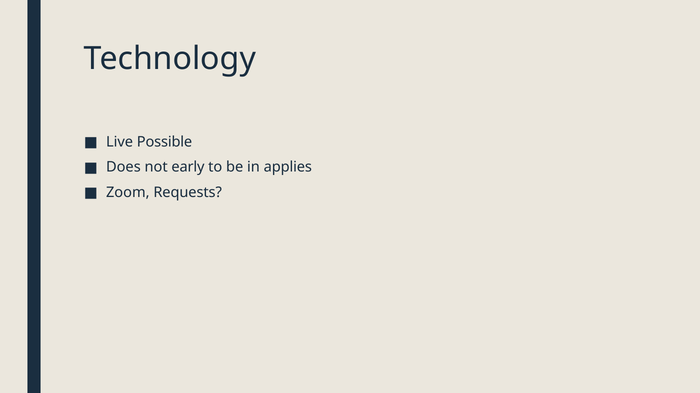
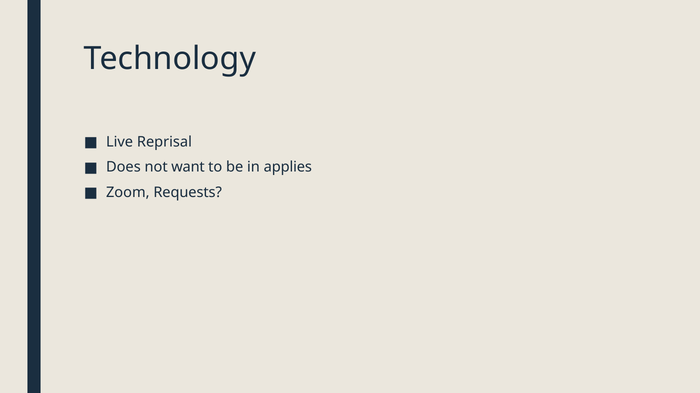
Possible: Possible -> Reprisal
early: early -> want
